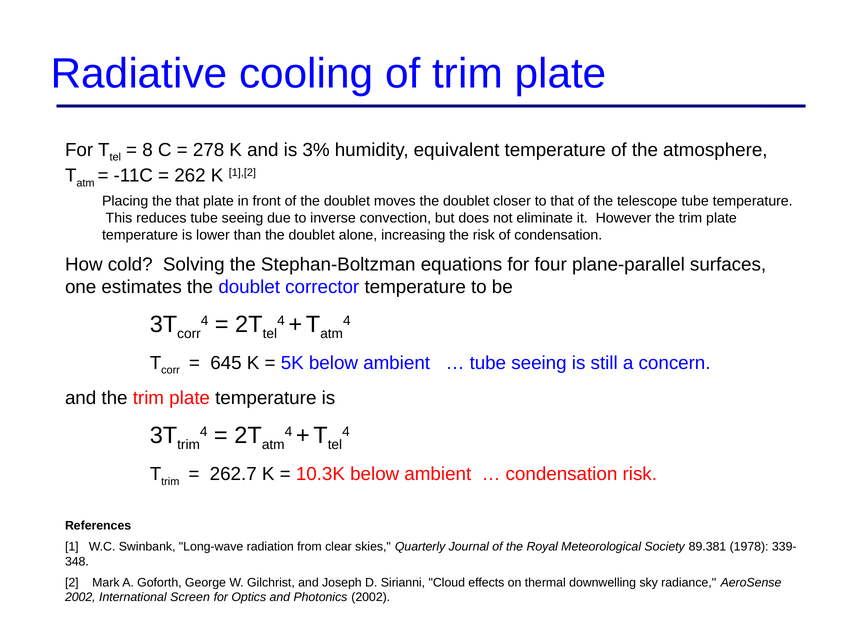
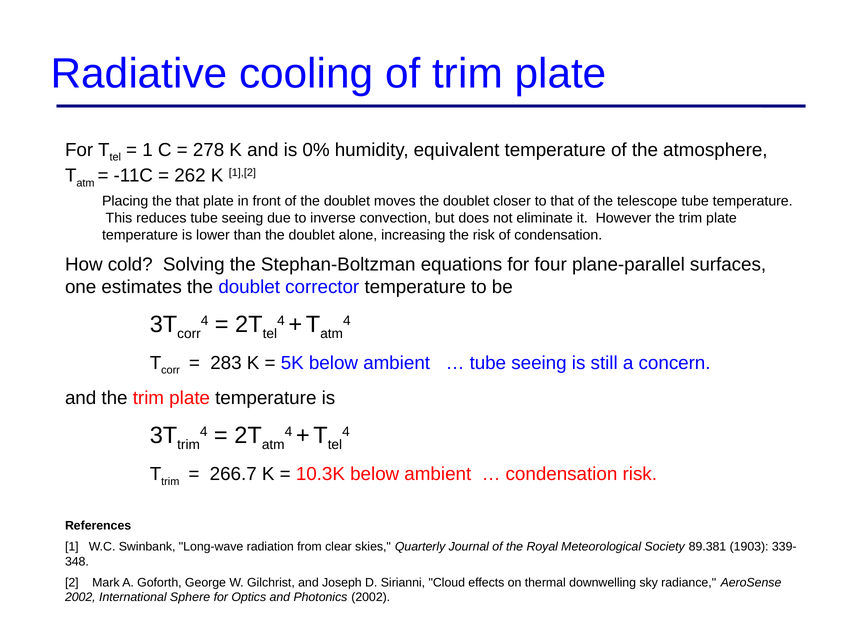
8 at (148, 150): 8 -> 1
3%: 3% -> 0%
645: 645 -> 283
262.7: 262.7 -> 266.7
1978: 1978 -> 1903
Screen: Screen -> Sphere
